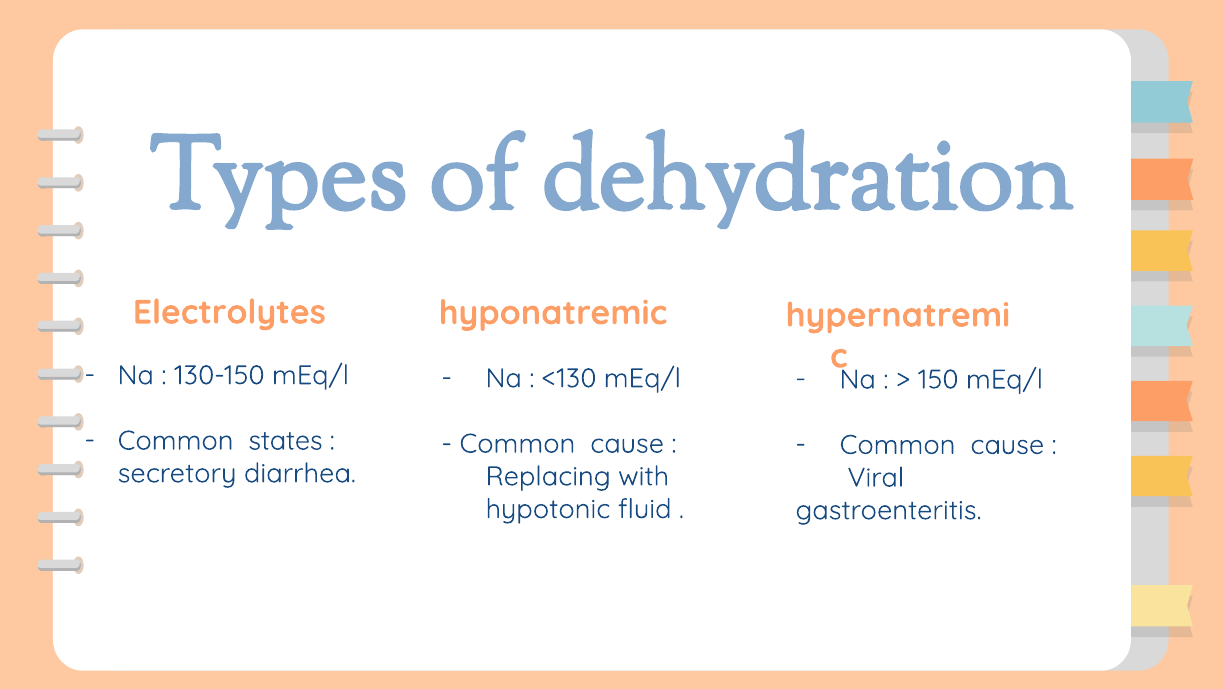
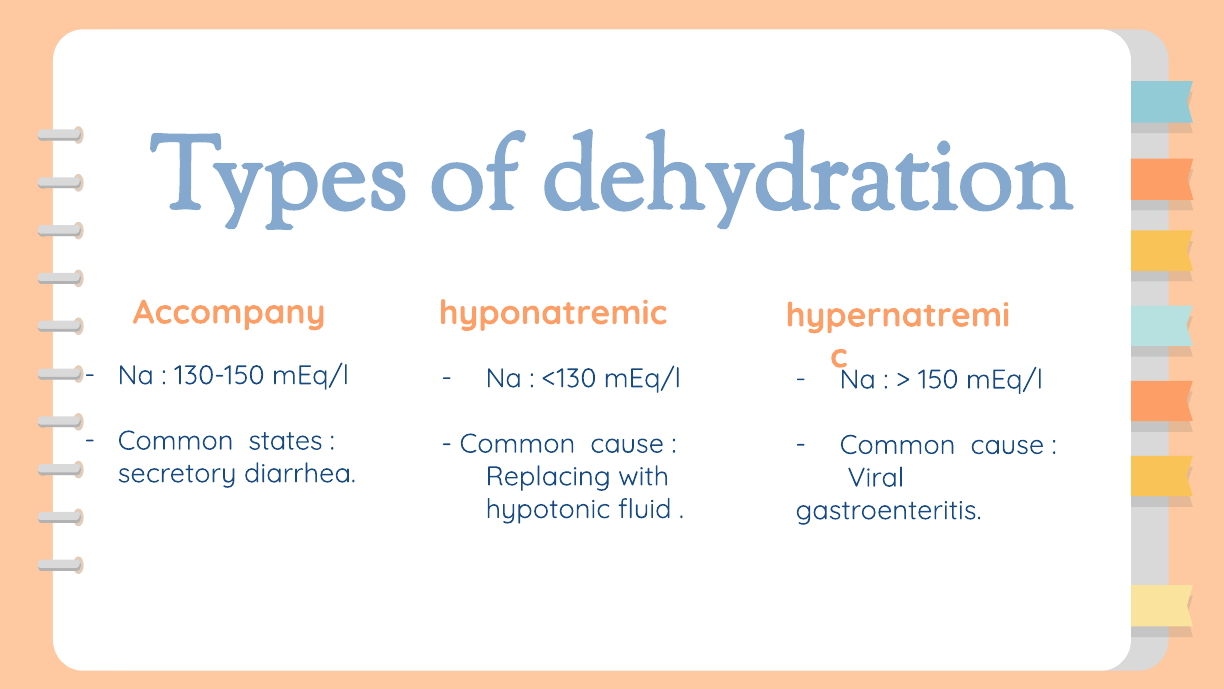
Electrolytes: Electrolytes -> Accompany
